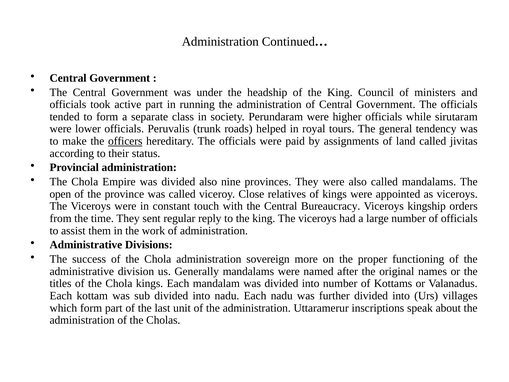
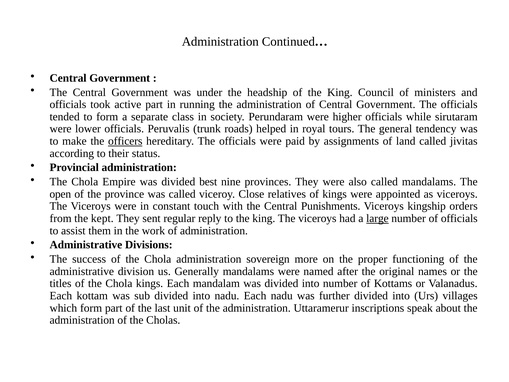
divided also: also -> best
Bureaucracy: Bureaucracy -> Punishments
time: time -> kept
large underline: none -> present
